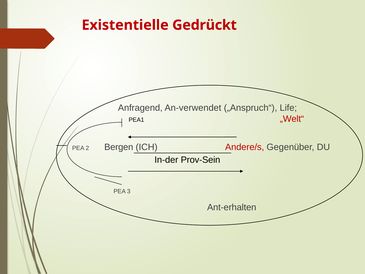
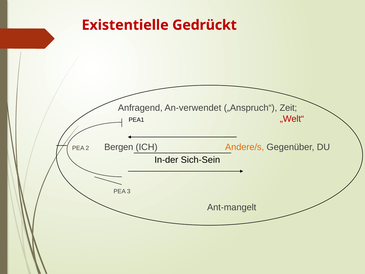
Life: Life -> Zeit
Andere/s colour: red -> orange
Prov-Sein: Prov-Sein -> Sich-Sein
Ant-erhalten: Ant-erhalten -> Ant-mangelt
